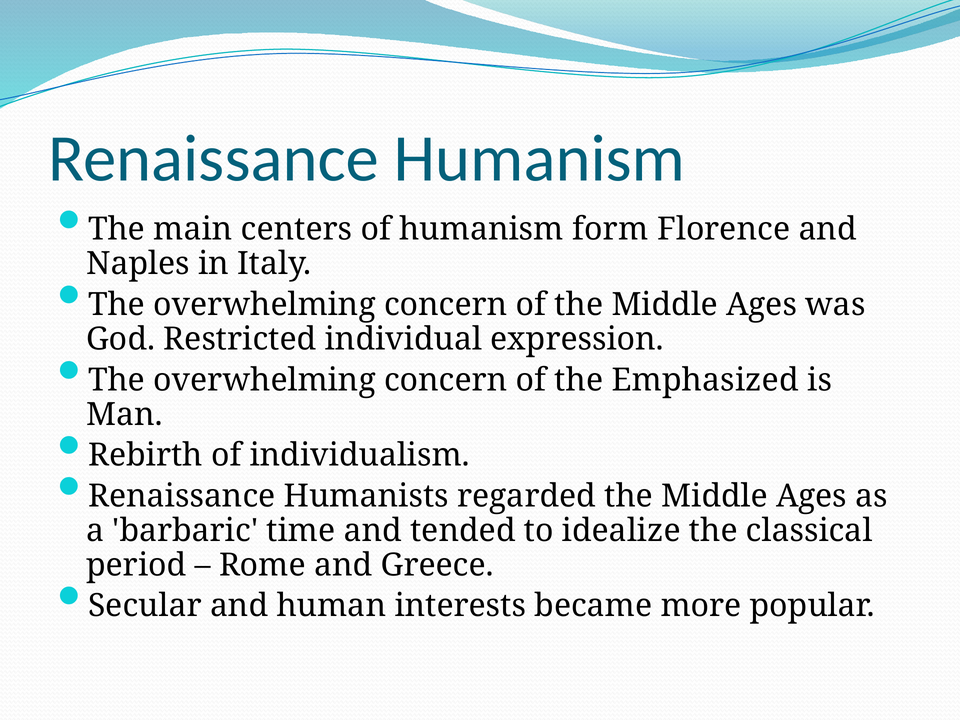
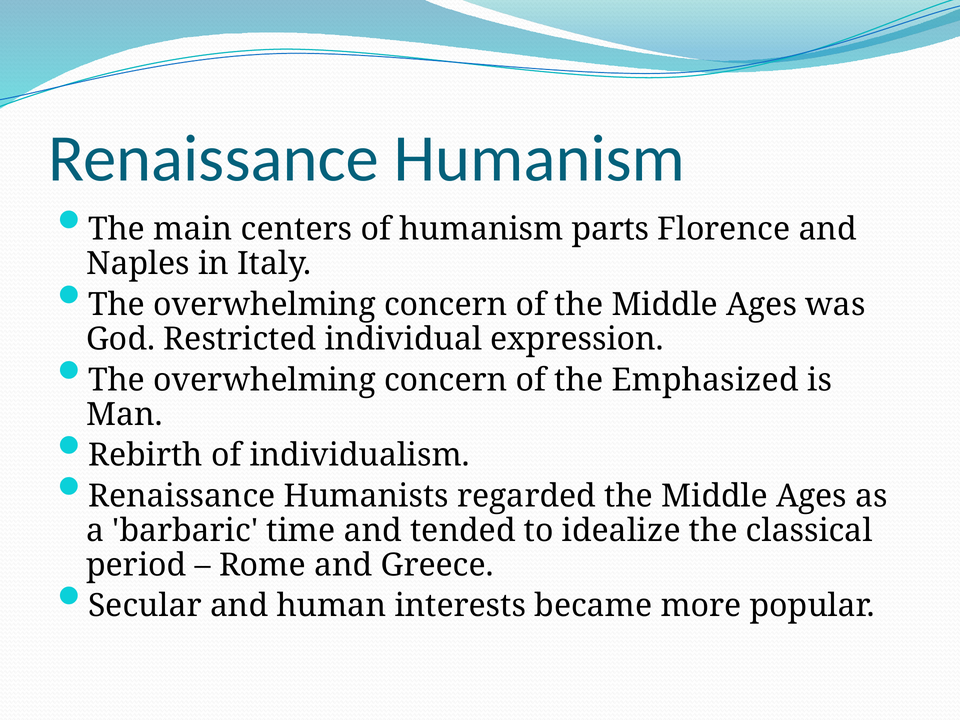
form: form -> parts
